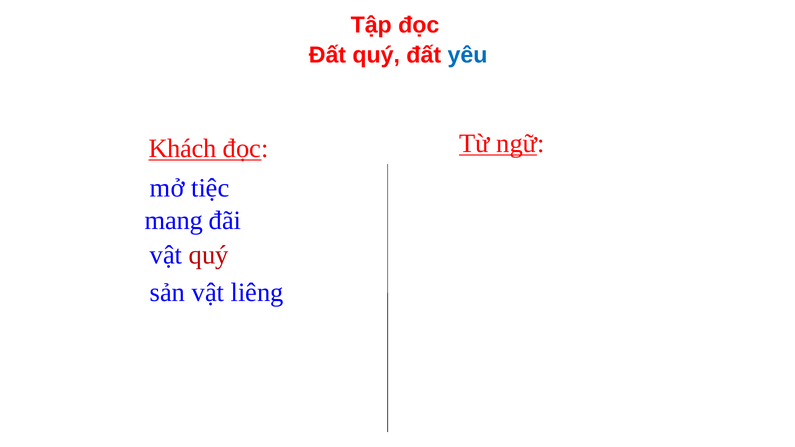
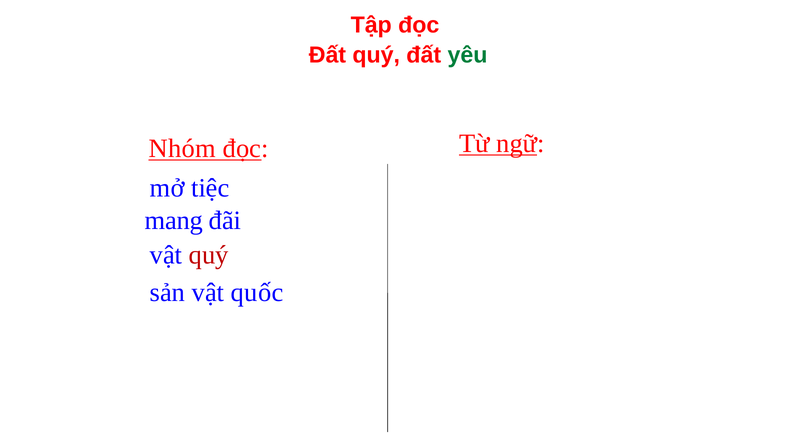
yêu colour: blue -> green
Khách: Khách -> Nhóm
liêng: liêng -> quốc
